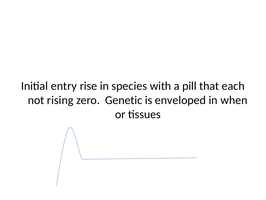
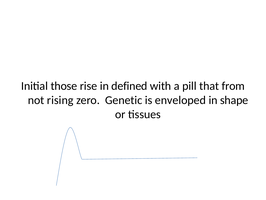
entry: entry -> those
species: species -> defined
each: each -> from
when: when -> shape
